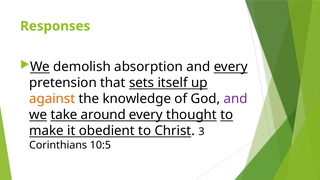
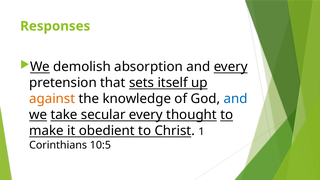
and at (235, 99) colour: purple -> blue
around: around -> secular
3: 3 -> 1
